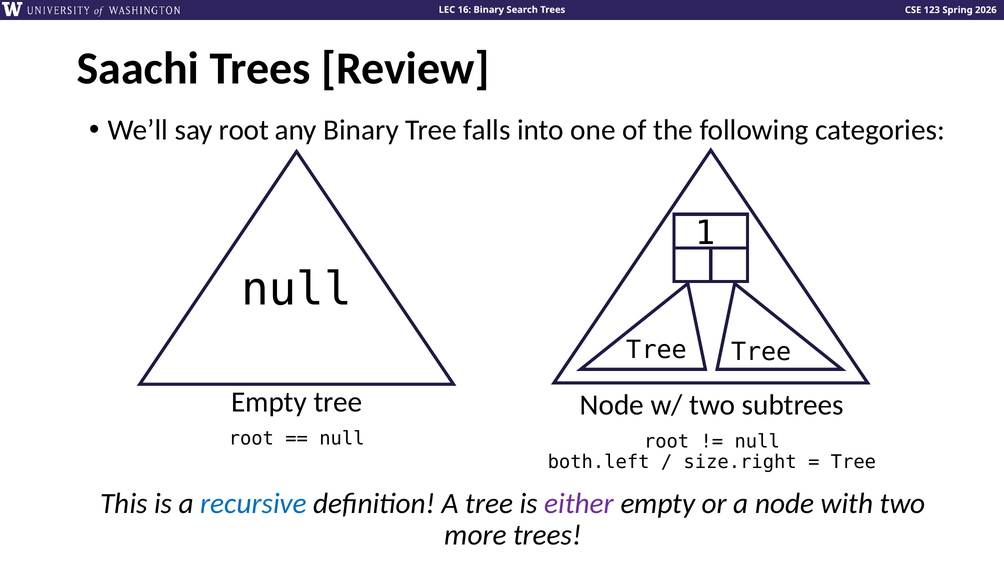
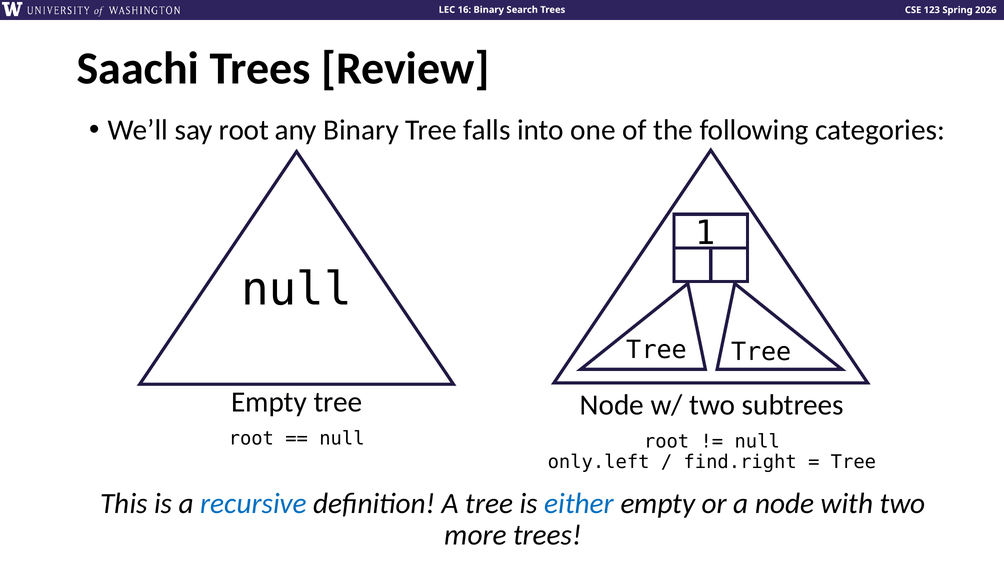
both.left: both.left -> only.left
size.right: size.right -> find.right
either colour: purple -> blue
